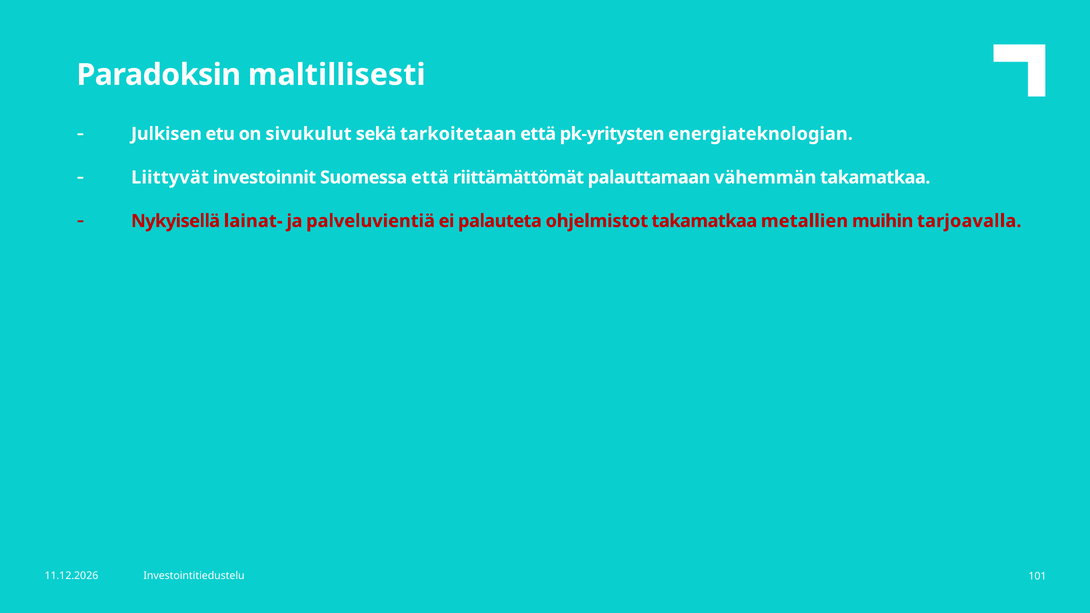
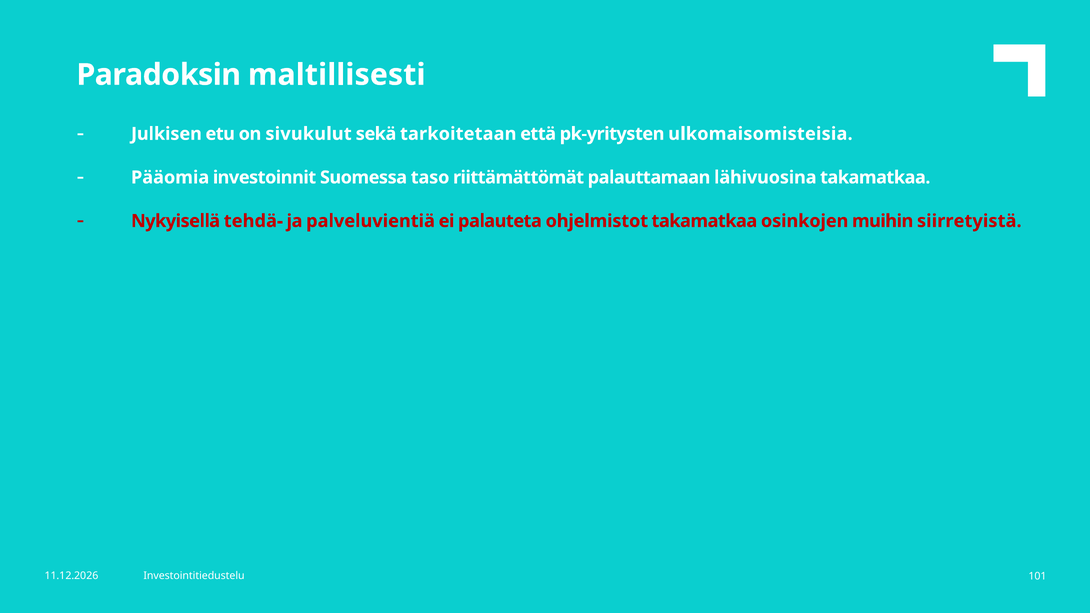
energiateknologian: energiateknologian -> ulkomaisomisteisia
Liittyvät: Liittyvät -> Pääomia
Suomessa että: että -> taso
vähemmän: vähemmän -> lähivuosina
lainat-: lainat- -> tehdä-
metallien: metallien -> osinkojen
tarjoavalla: tarjoavalla -> siirretyistä
